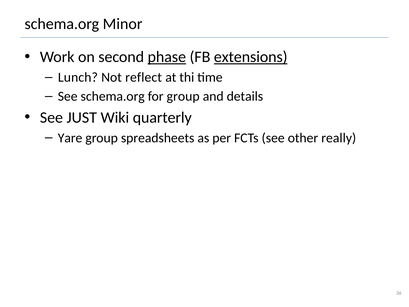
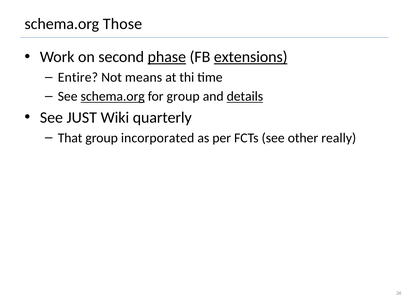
Minor: Minor -> Those
Lunch: Lunch -> Entire
reflect: reflect -> means
schema.org at (113, 96) underline: none -> present
details underline: none -> present
Yare: Yare -> That
spreadsheets: spreadsheets -> incorporated
